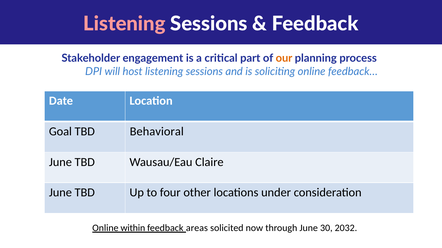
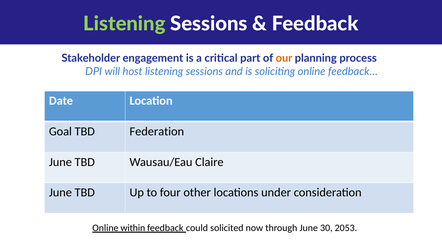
Listening at (124, 24) colour: pink -> light green
Behavioral: Behavioral -> Federation
areas: areas -> could
2032: 2032 -> 2053
